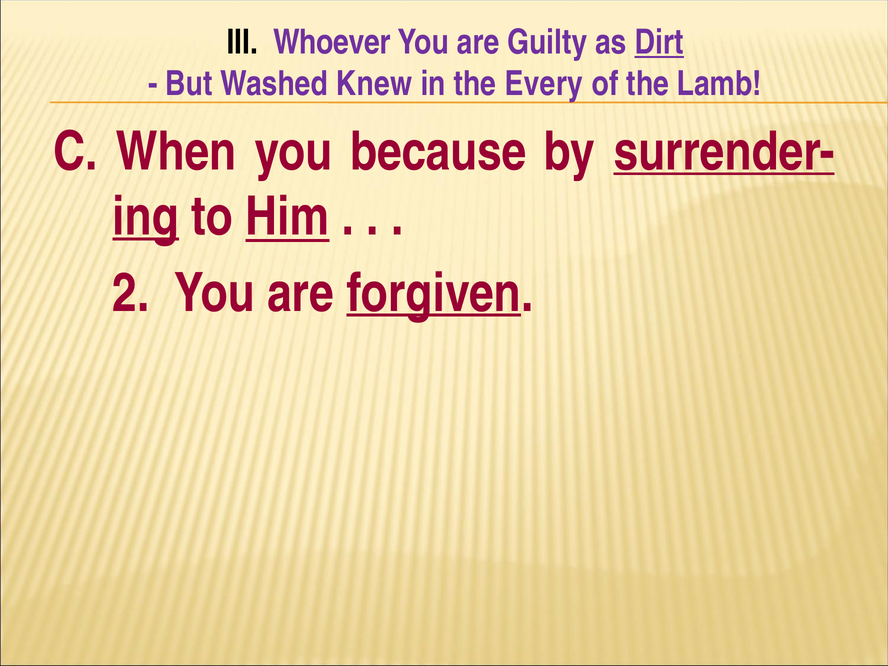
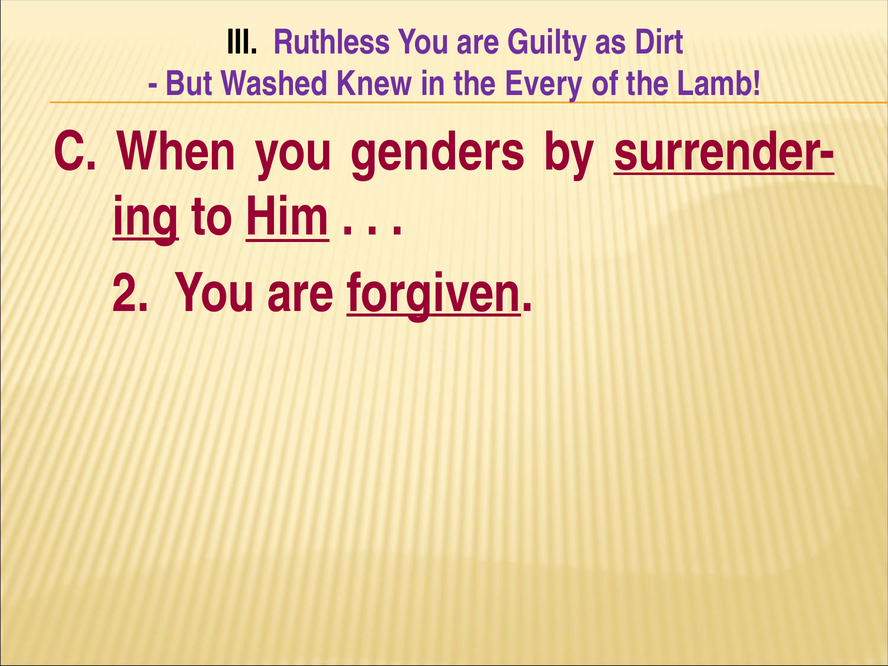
Whoever: Whoever -> Ruthless
Dirt underline: present -> none
because: because -> genders
